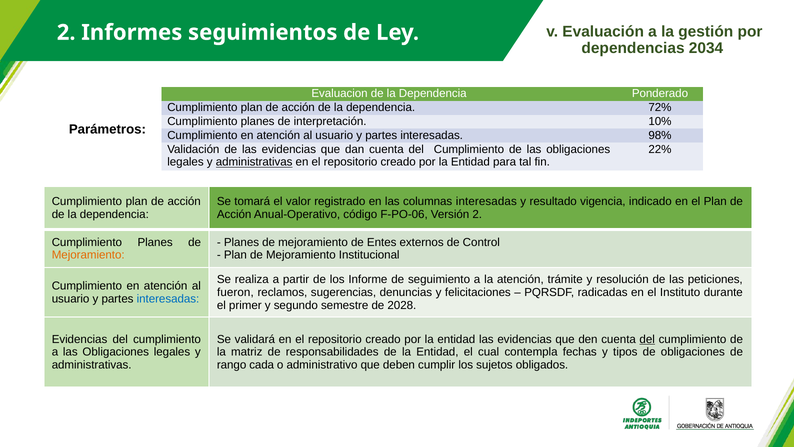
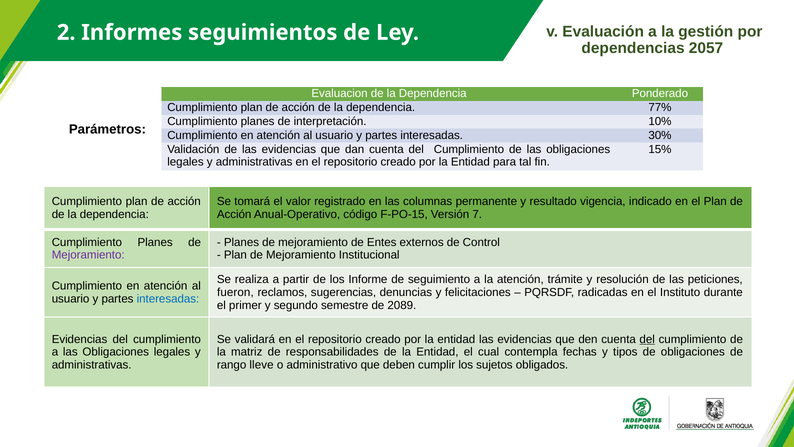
2034: 2034 -> 2057
72%: 72% -> 77%
98%: 98% -> 30%
22%: 22% -> 15%
administrativas at (254, 162) underline: present -> none
columnas interesadas: interesadas -> permanente
F-PO-06: F-PO-06 -> F-PO-15
Versión 2: 2 -> 7
Mejoramiento at (88, 255) colour: orange -> purple
2028: 2028 -> 2089
cada: cada -> lleve
